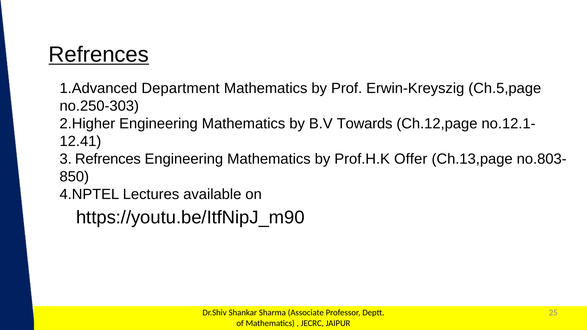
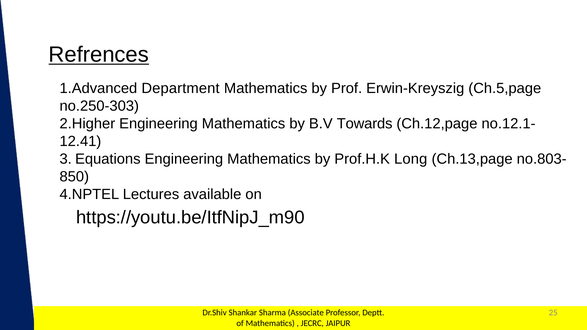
3 Refrences: Refrences -> Equations
Offer: Offer -> Long
